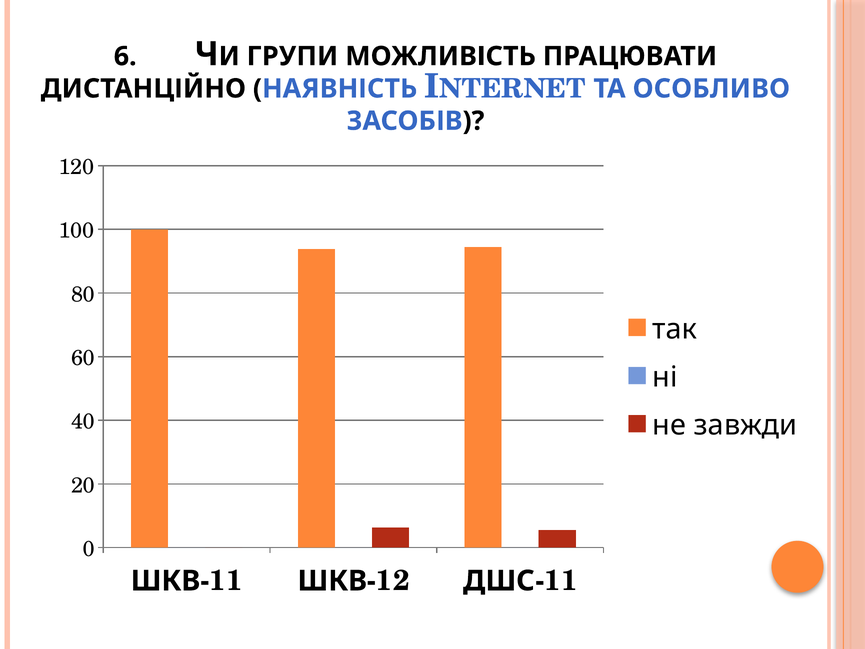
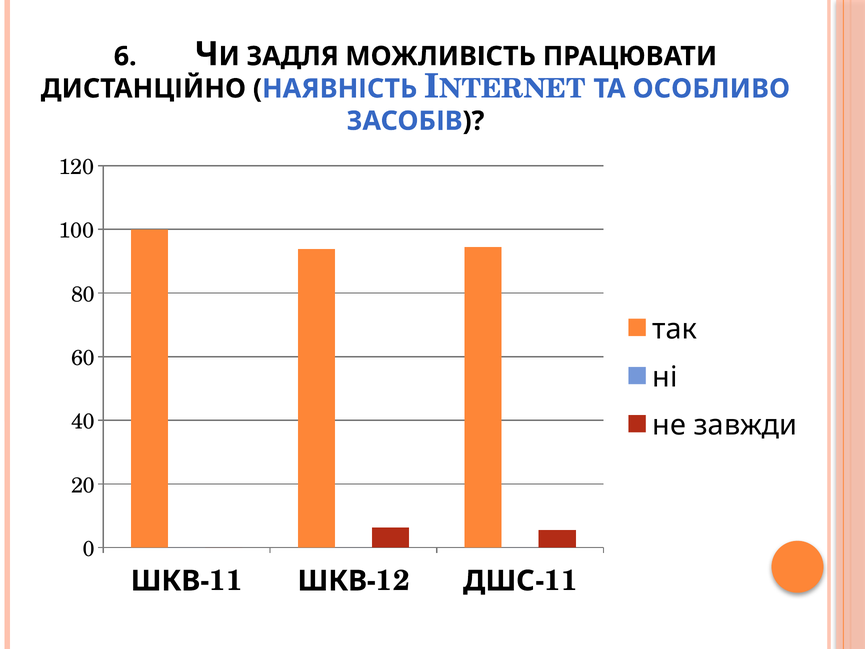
ГРУПИ: ГРУПИ -> ЗАДЛЯ
